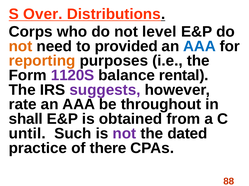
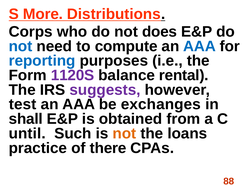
Over: Over -> More
level: level -> does
not at (21, 46) colour: orange -> blue
provided: provided -> compute
reporting colour: orange -> blue
rate: rate -> test
throughout: throughout -> exchanges
not at (124, 134) colour: purple -> orange
dated: dated -> loans
